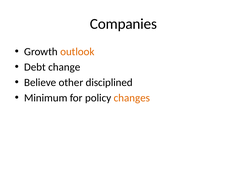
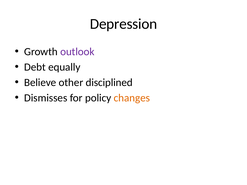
Companies: Companies -> Depression
outlook colour: orange -> purple
change: change -> equally
Minimum: Minimum -> Dismisses
